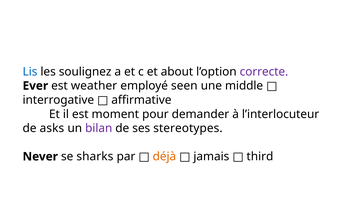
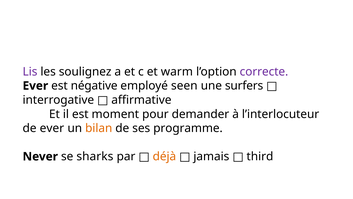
Lis colour: blue -> purple
about: about -> warm
weather: weather -> négative
middle: middle -> surfers
de asks: asks -> ever
bilan colour: purple -> orange
stereotypes: stereotypes -> programme
